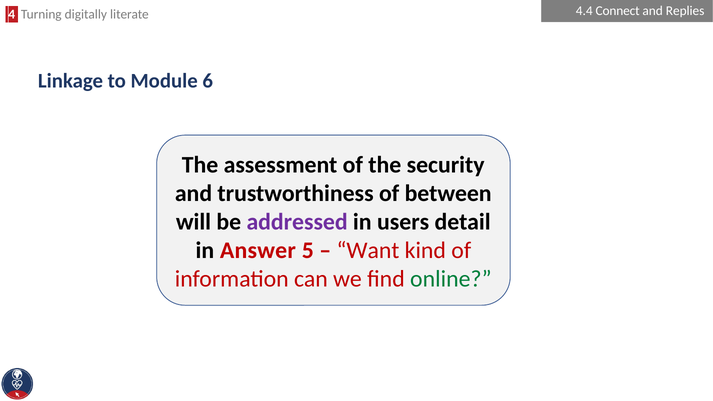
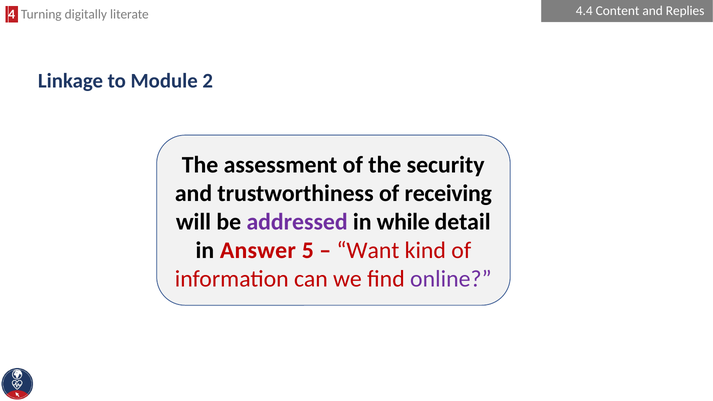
Connect: Connect -> Content
6: 6 -> 2
between: between -> receiving
users: users -> while
online colour: green -> purple
